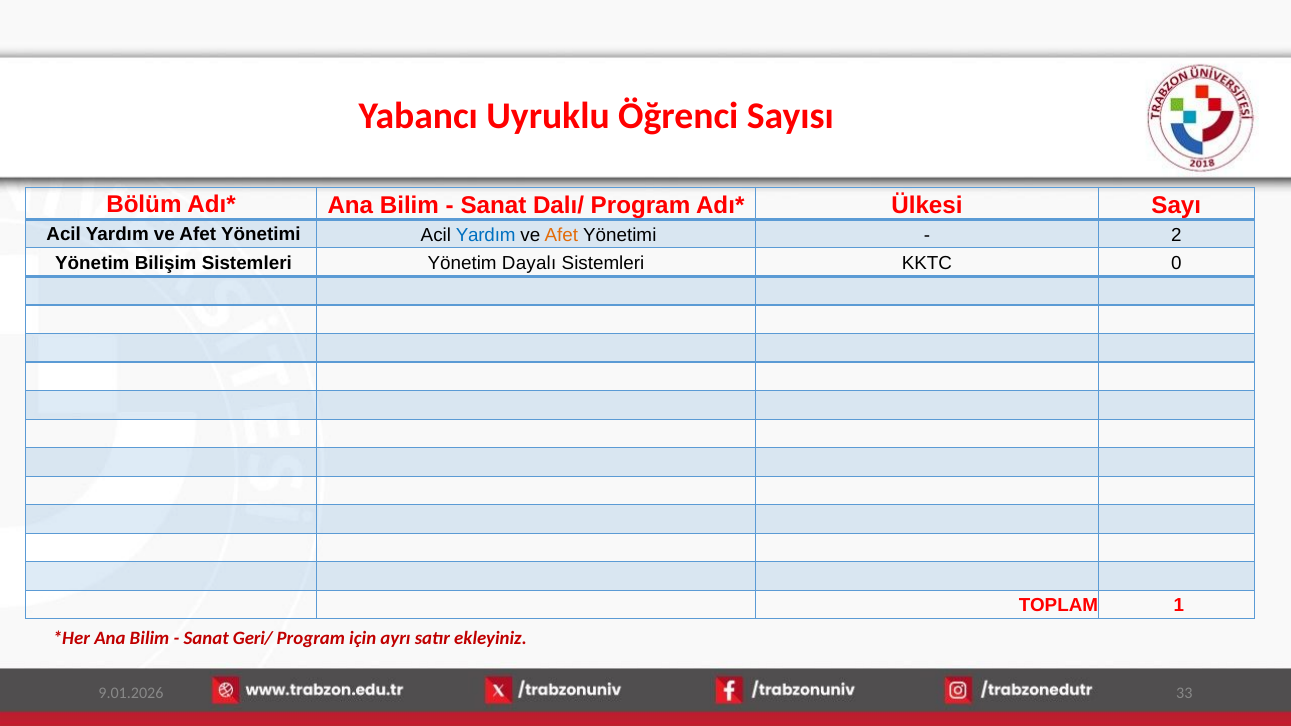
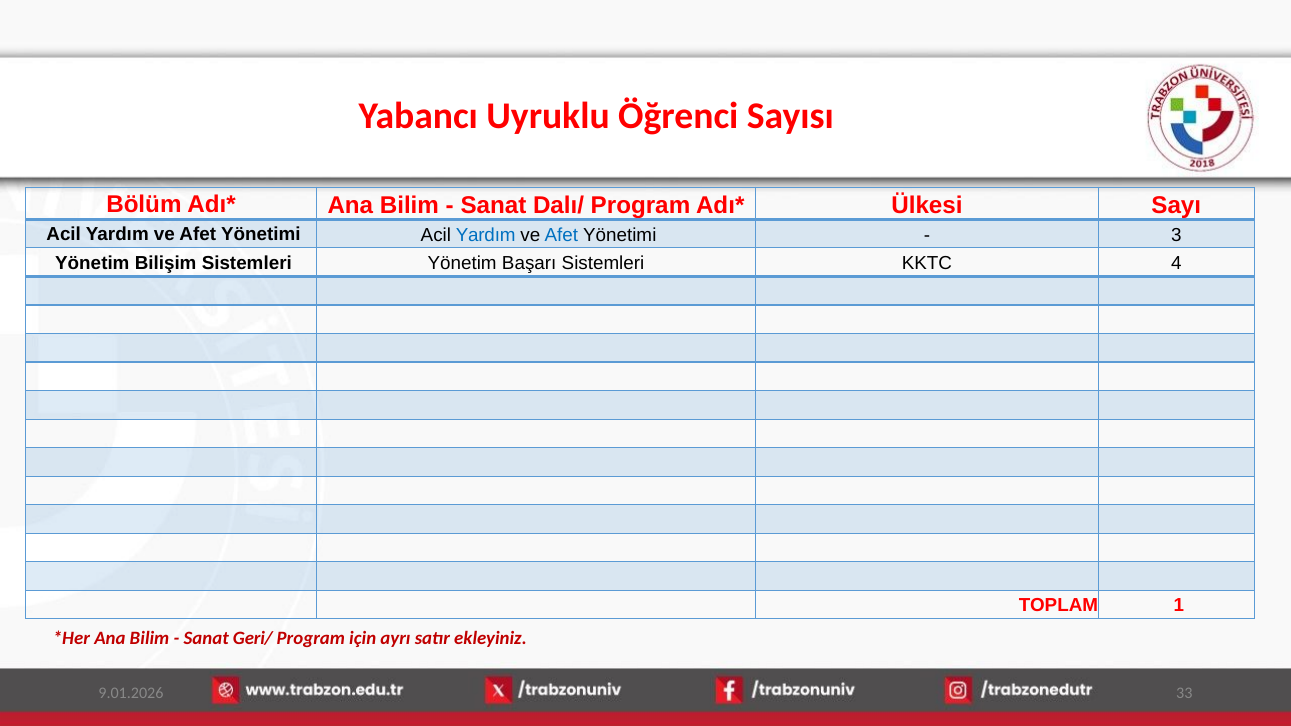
Afet at (561, 235) colour: orange -> blue
2: 2 -> 3
Dayalı: Dayalı -> Başarı
0: 0 -> 4
